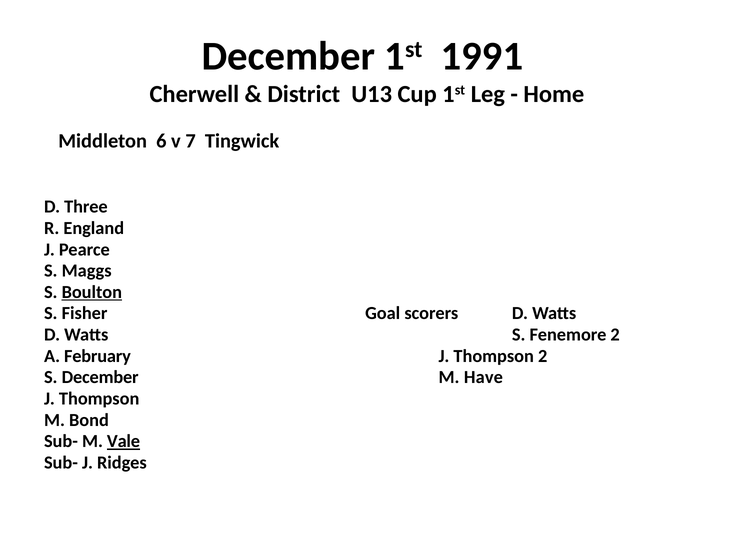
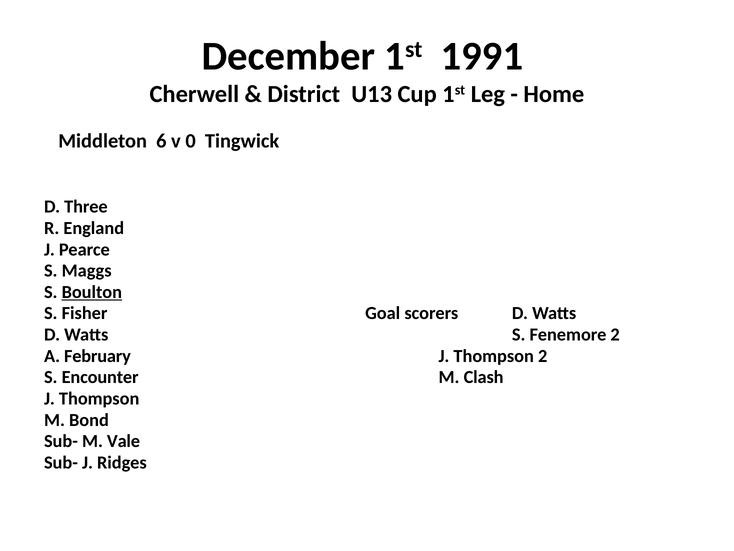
7: 7 -> 0
S December: December -> Encounter
Have: Have -> Clash
Vale underline: present -> none
